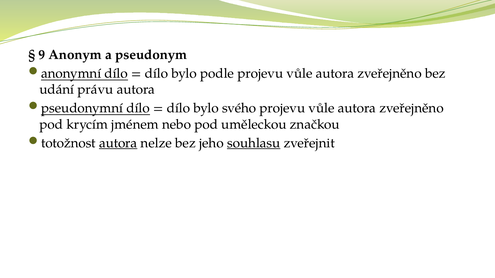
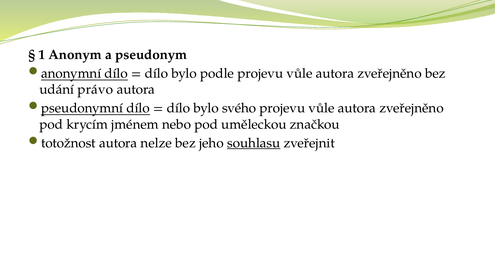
9: 9 -> 1
právu: právu -> právo
autora at (118, 143) underline: present -> none
